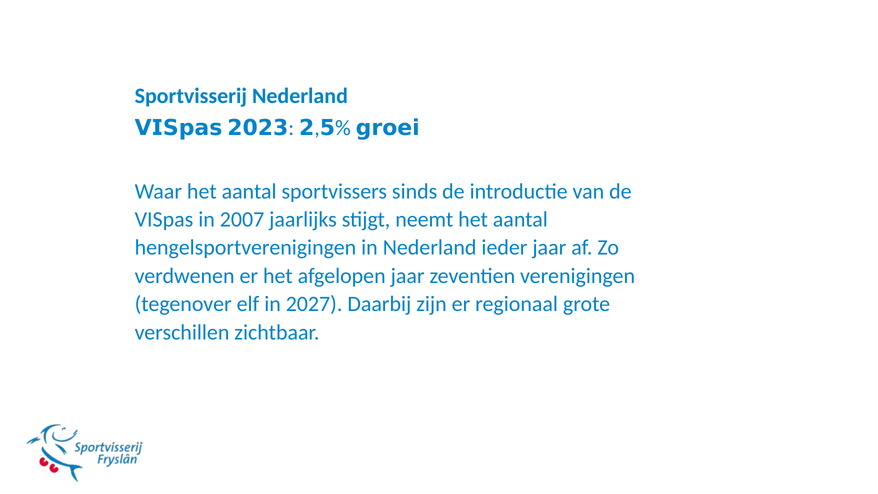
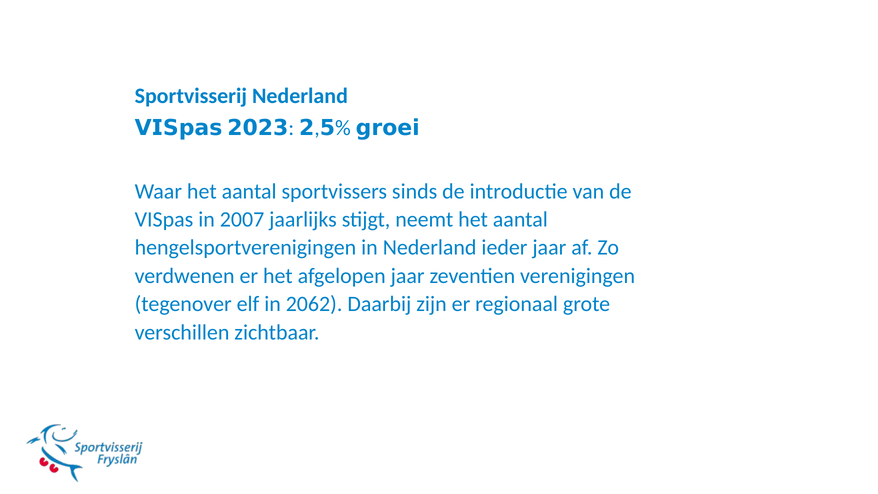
2027: 2027 -> 2062
